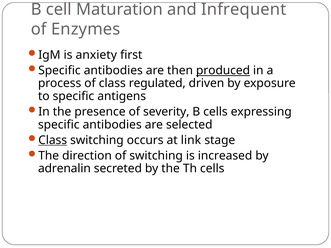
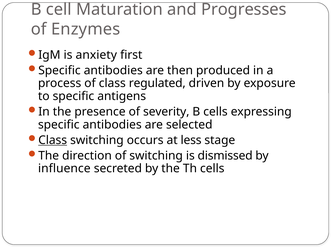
Infrequent: Infrequent -> Progresses
produced underline: present -> none
link: link -> less
increased: increased -> dismissed
adrenalin: adrenalin -> influence
